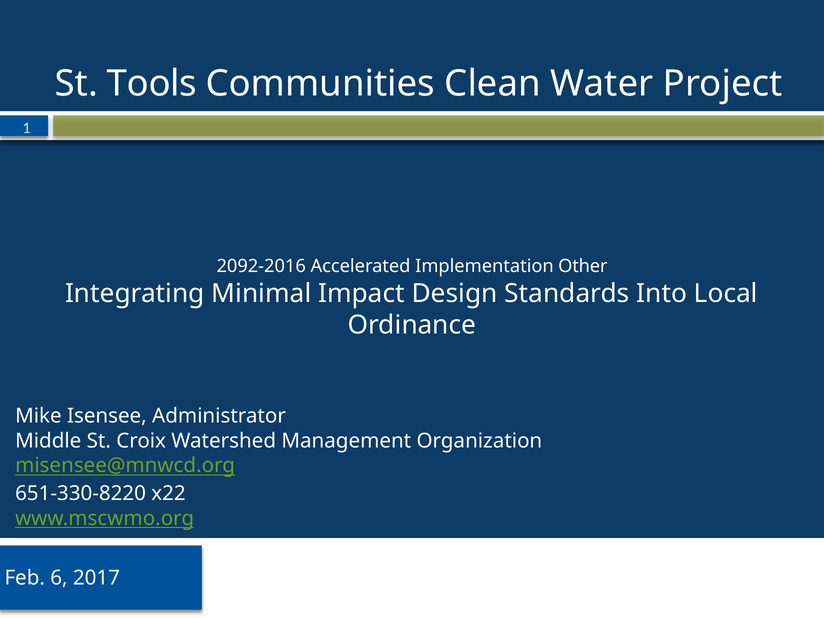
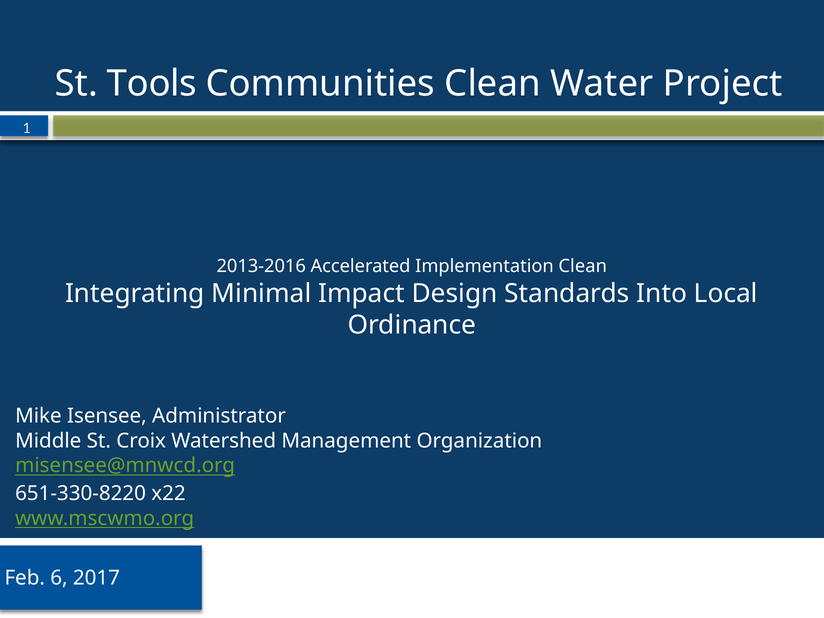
2092-2016: 2092-2016 -> 2013-2016
Implementation Other: Other -> Clean
